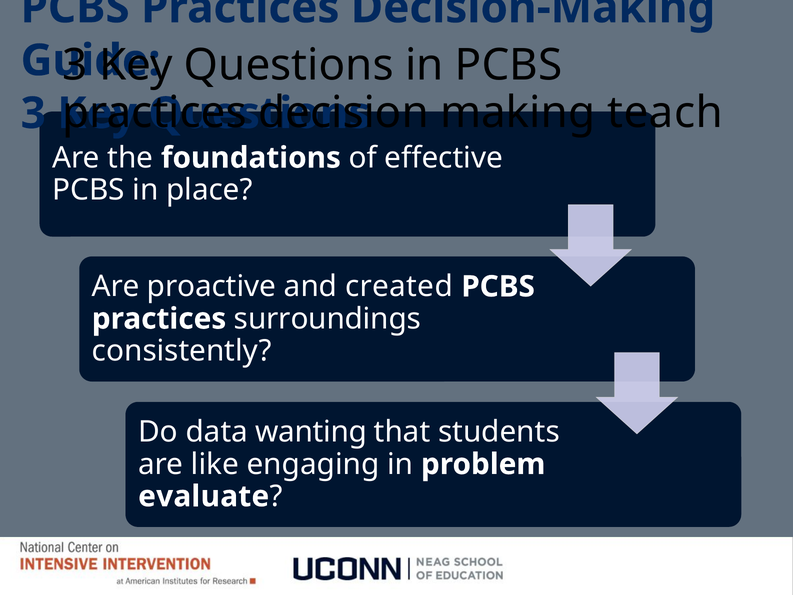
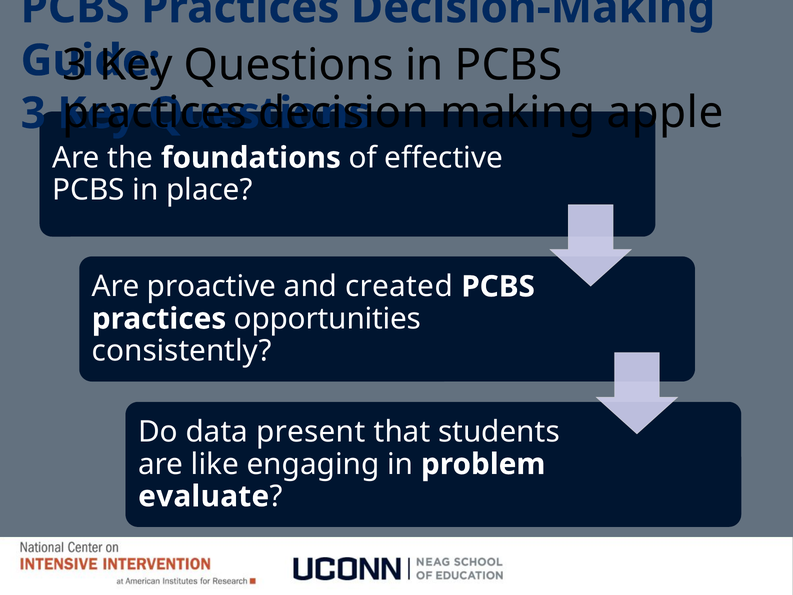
teach: teach -> apple
surroundings: surroundings -> opportunities
wanting: wanting -> present
